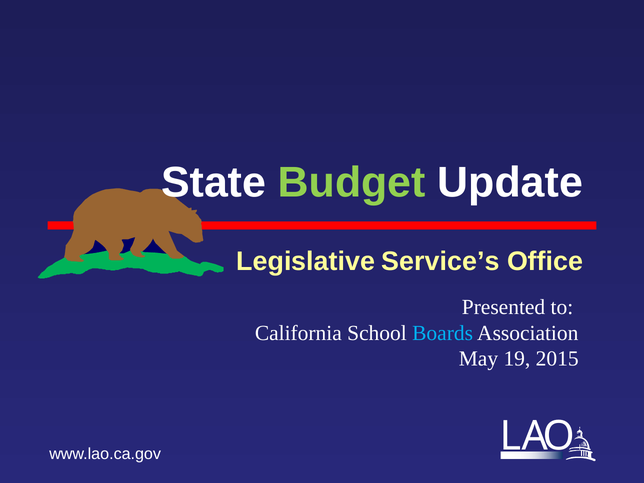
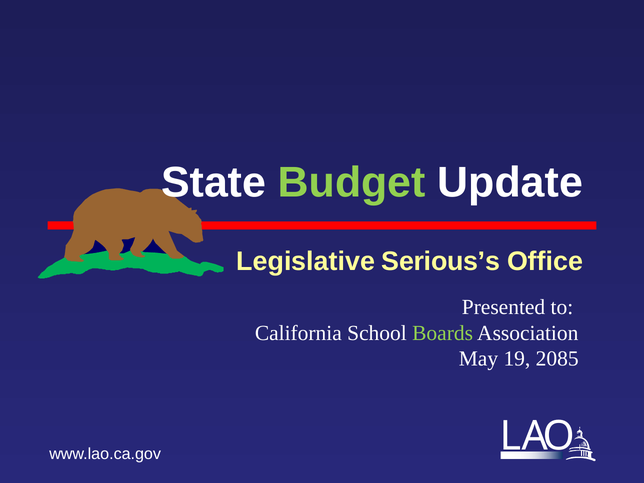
Service’s: Service’s -> Serious’s
Boards colour: light blue -> light green
2015: 2015 -> 2085
